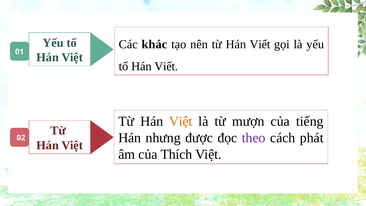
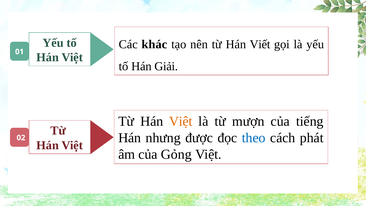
tố Hán Viết: Viết -> Giải
theo colour: purple -> blue
Thích: Thích -> Gỏng
